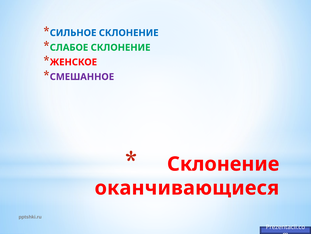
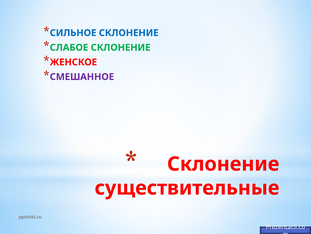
оканчивающиеся: оканчивающиеся -> существительные
